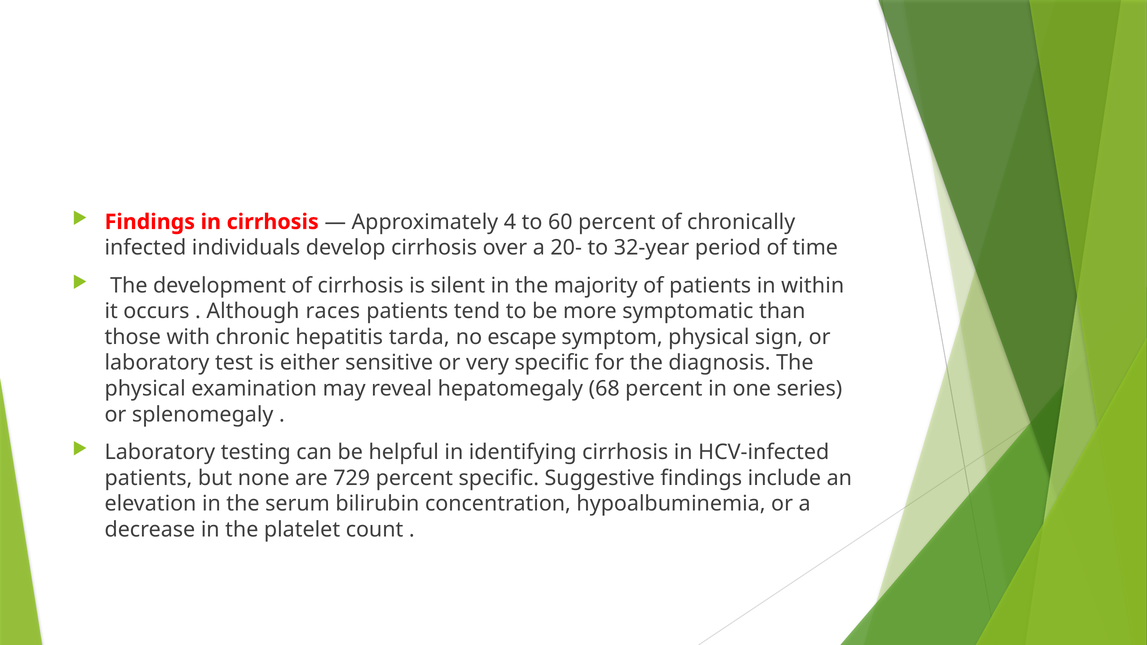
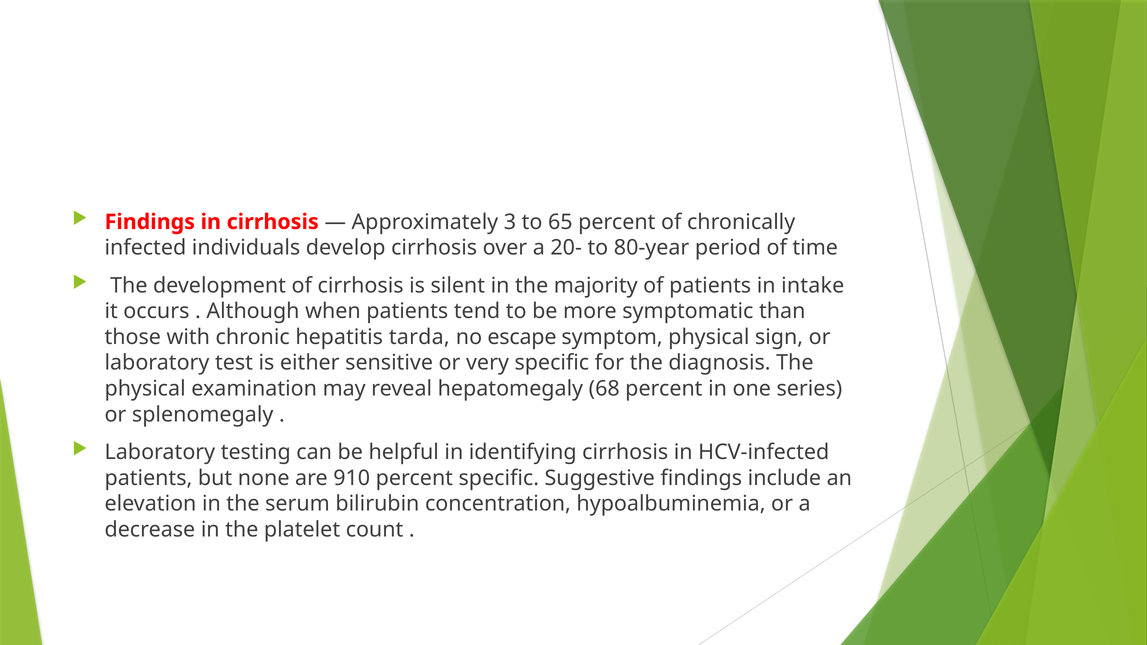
4: 4 -> 3
60: 60 -> 65
32-year: 32-year -> 80-year
within: within -> intake
races: races -> when
729: 729 -> 910
